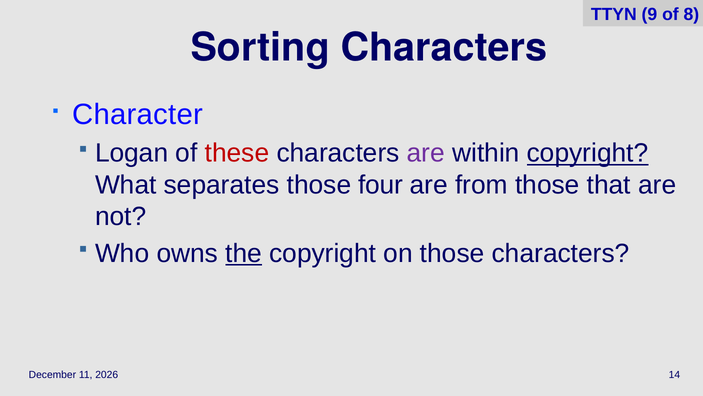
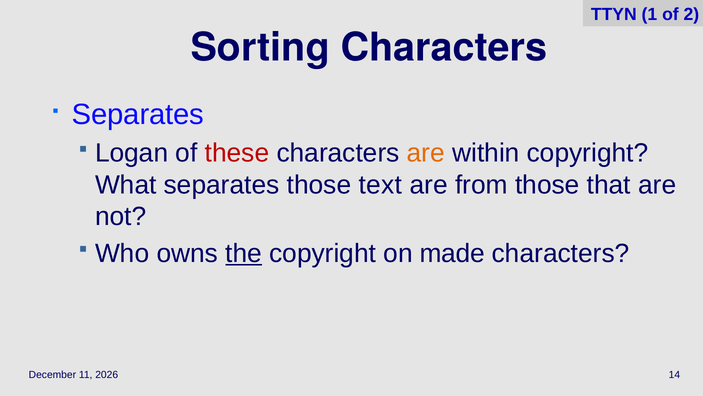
9: 9 -> 1
8: 8 -> 2
Character at (138, 115): Character -> Separates
are at (426, 153) colour: purple -> orange
copyright at (588, 153) underline: present -> none
four: four -> text
on those: those -> made
